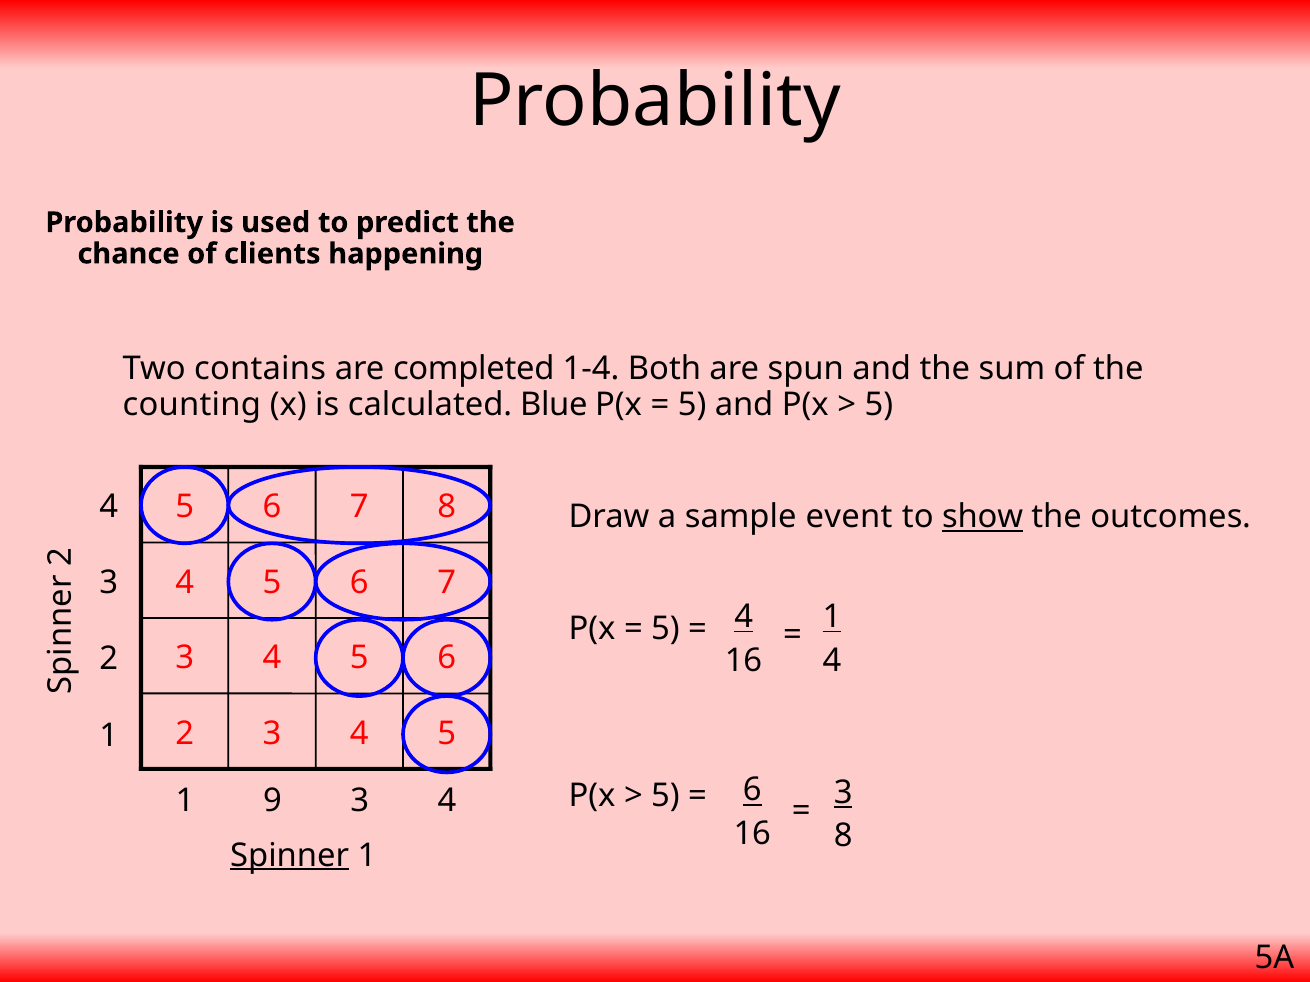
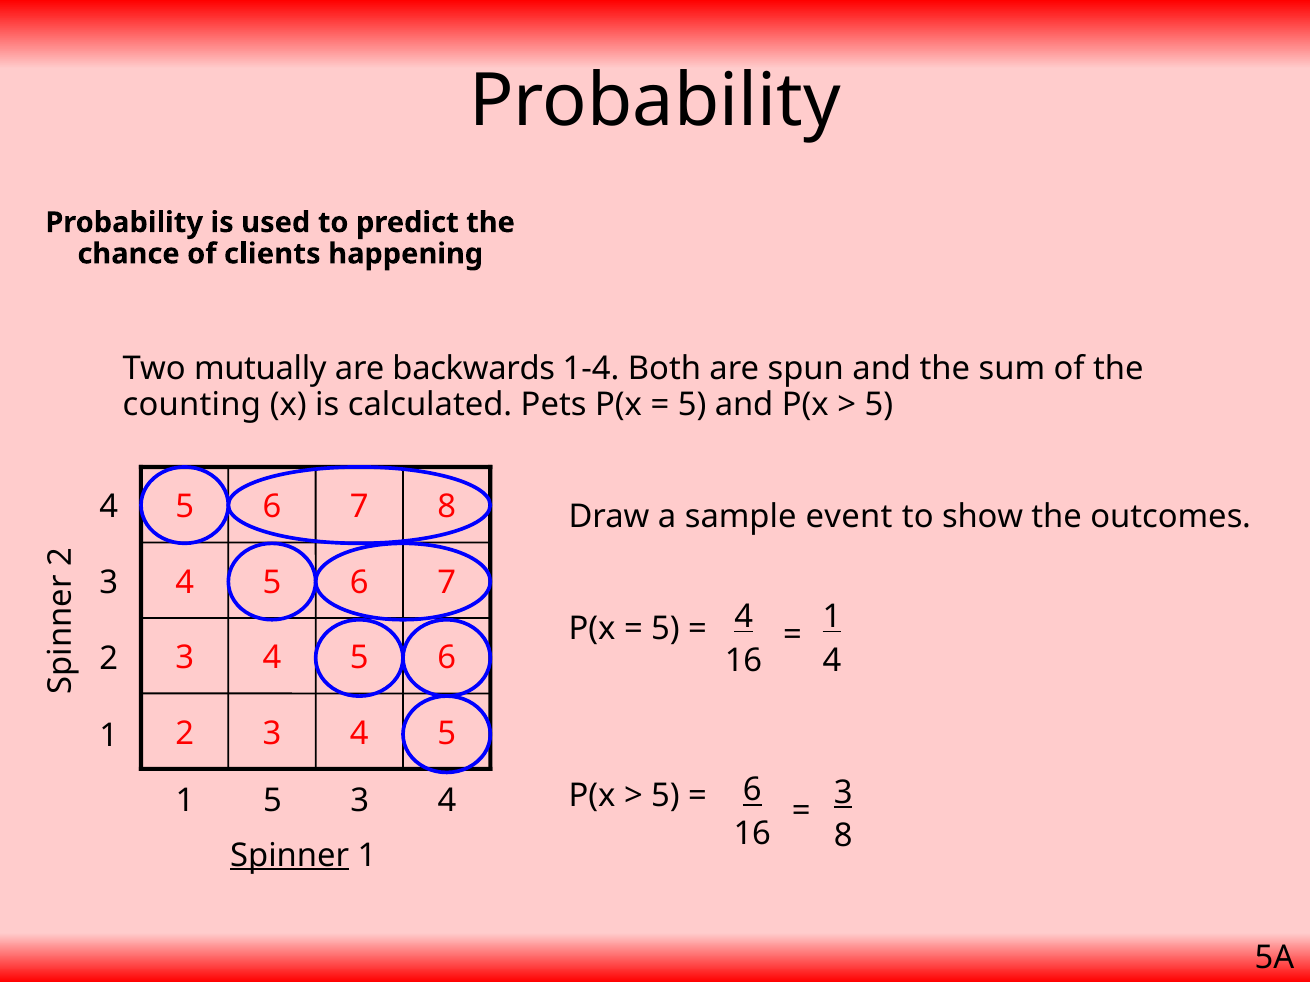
contains: contains -> mutually
completed: completed -> backwards
Blue: Blue -> Pets
show underline: present -> none
1 9: 9 -> 5
